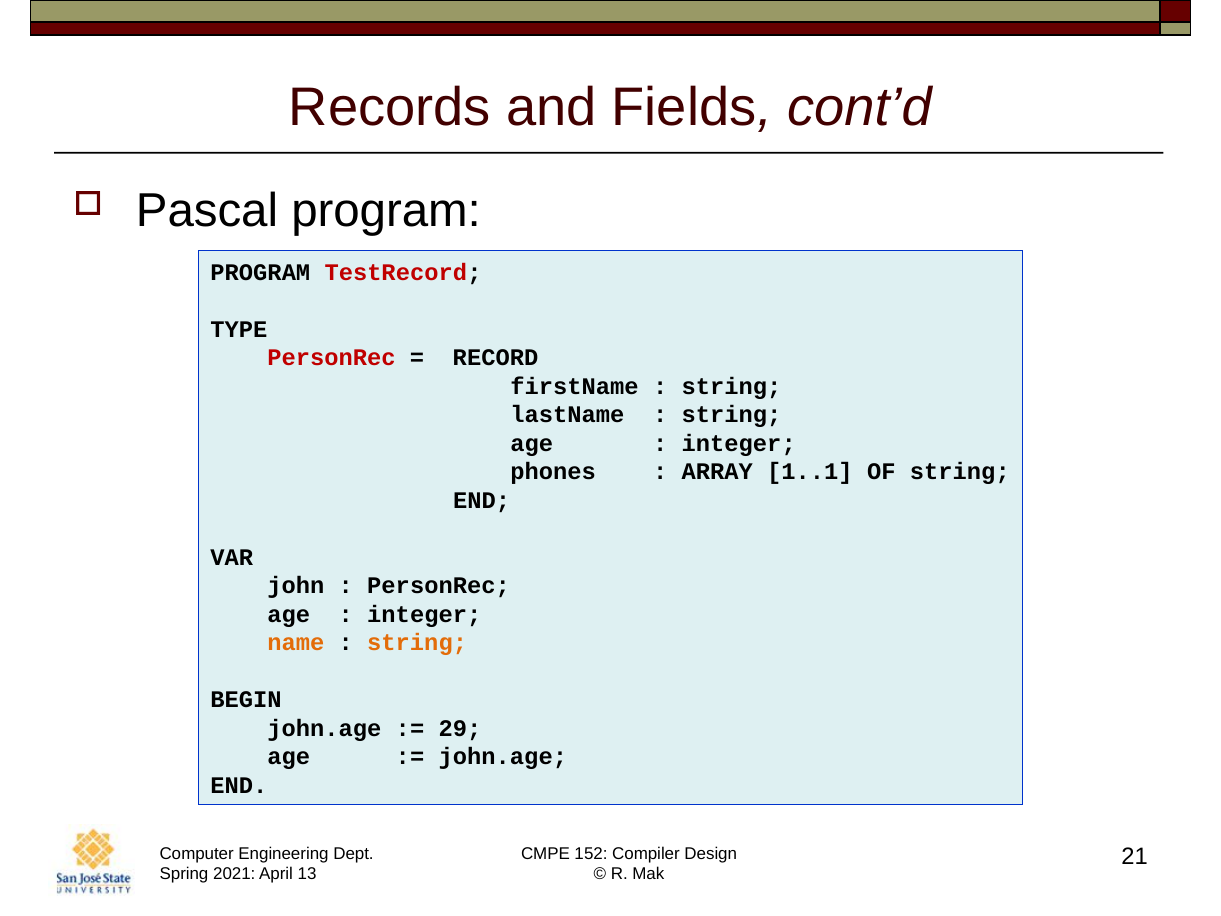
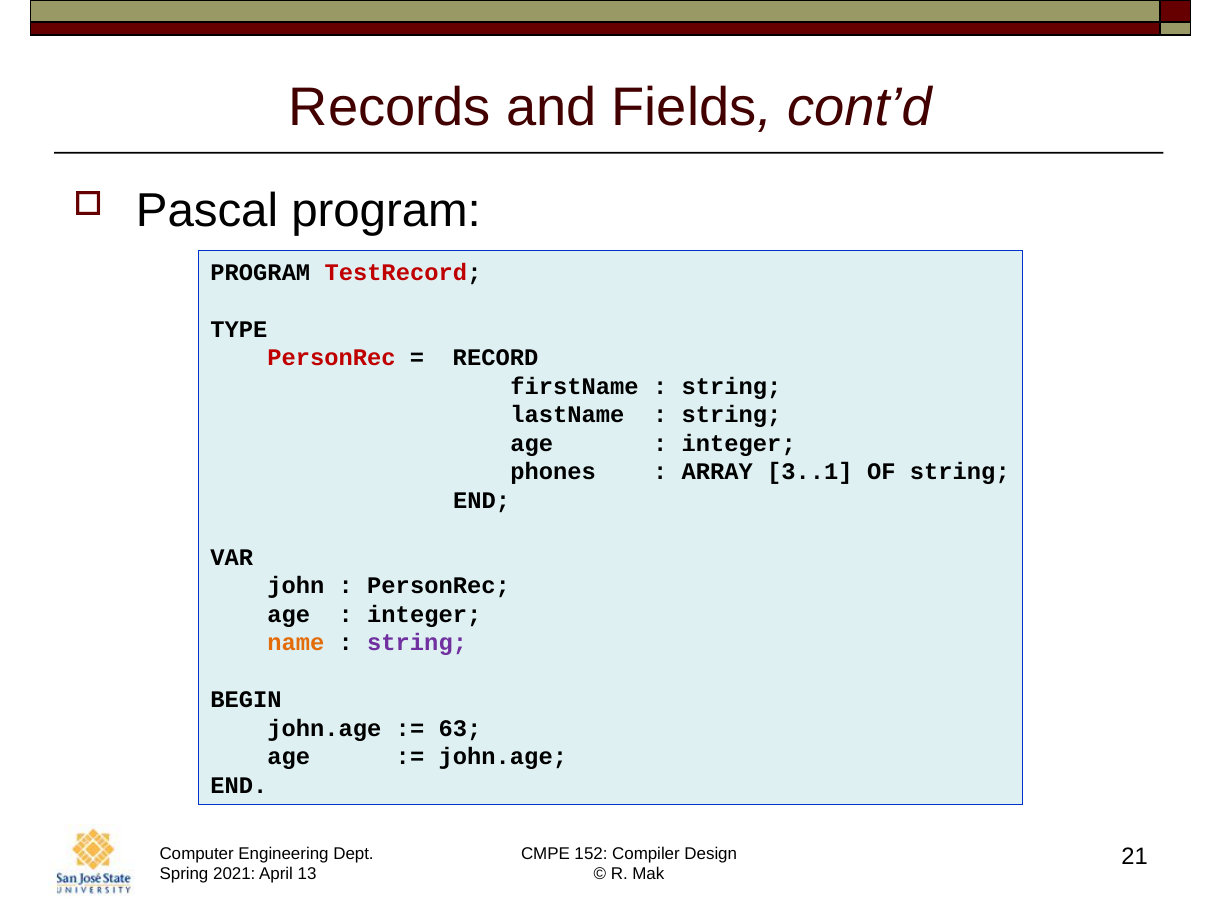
1..1: 1..1 -> 3..1
string at (417, 643) colour: orange -> purple
29: 29 -> 63
